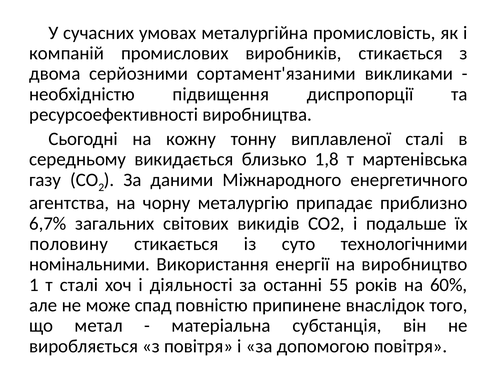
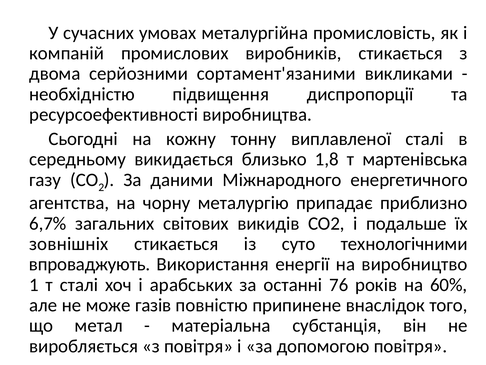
половину: половину -> зовнішніх
номінальними: номінальними -> впроваджують
діяльності: діяльності -> арабських
55: 55 -> 76
спад: спад -> газів
